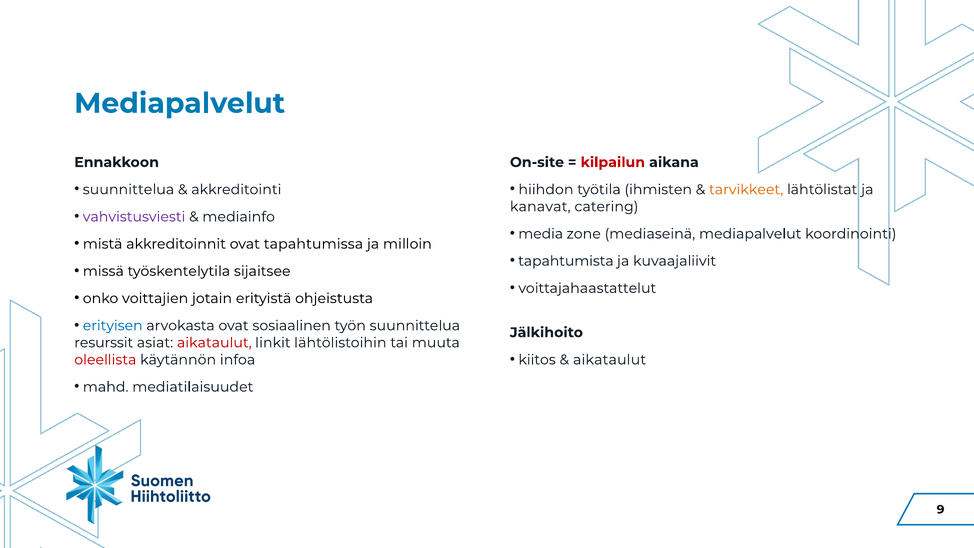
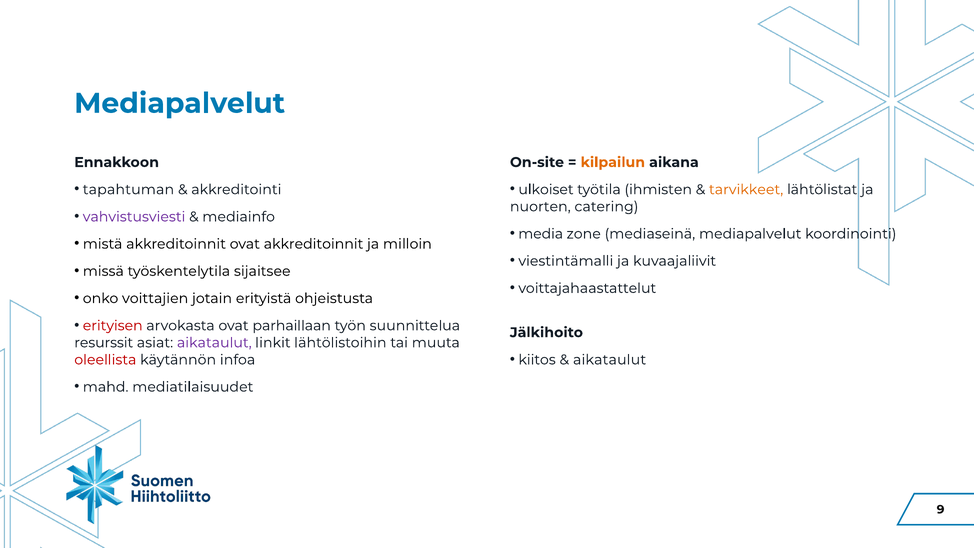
kilpailun colour: red -> orange
suunnittelua at (128, 189): suunnittelua -> tapahtuman
hiihdon: hiihdon -> ulkoiset
kanavat: kanavat -> nuorten
ovat tapahtumissa: tapahtumissa -> akkreditoinnit
tapahtumista: tapahtumista -> viestintämalli
erityisen colour: blue -> red
sosiaalinen: sosiaalinen -> parhaillaan
aikataulut at (214, 343) colour: red -> purple
